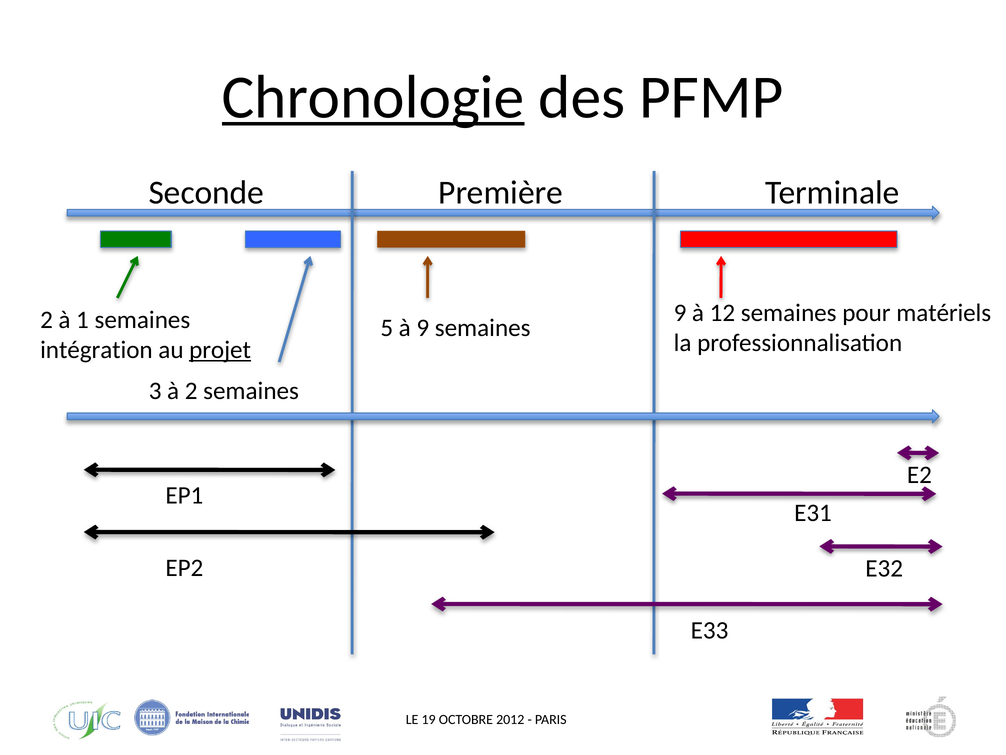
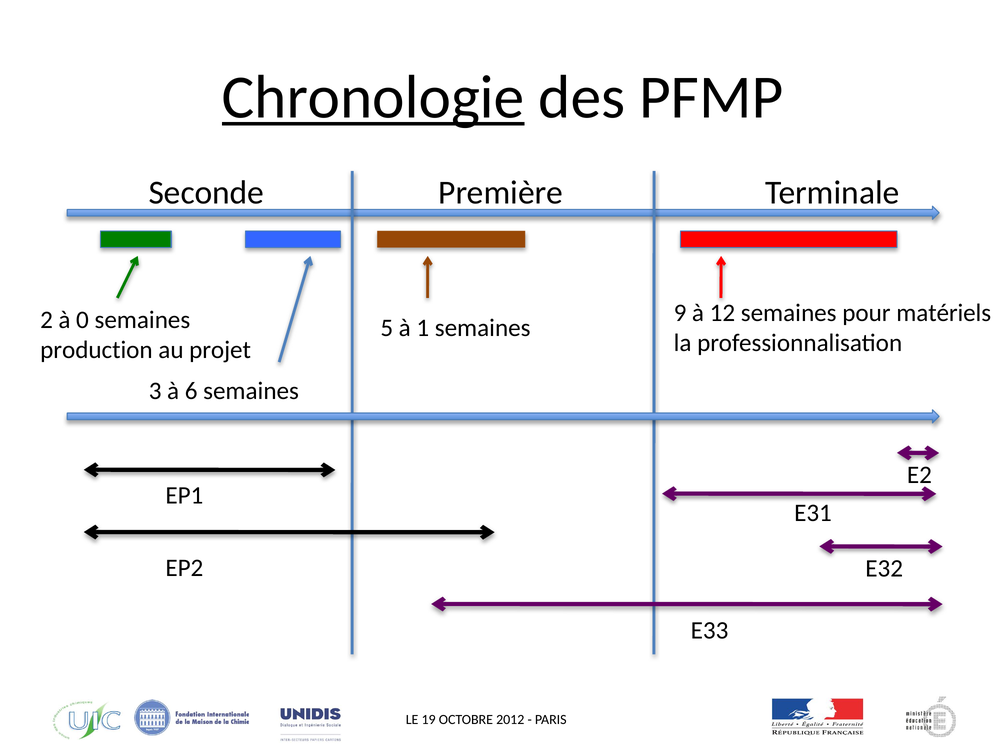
1: 1 -> 0
à 9: 9 -> 1
intégration: intégration -> production
projet underline: present -> none
à 2: 2 -> 6
